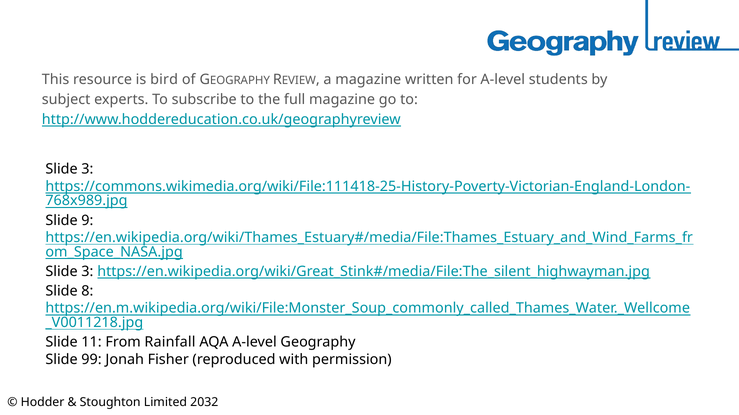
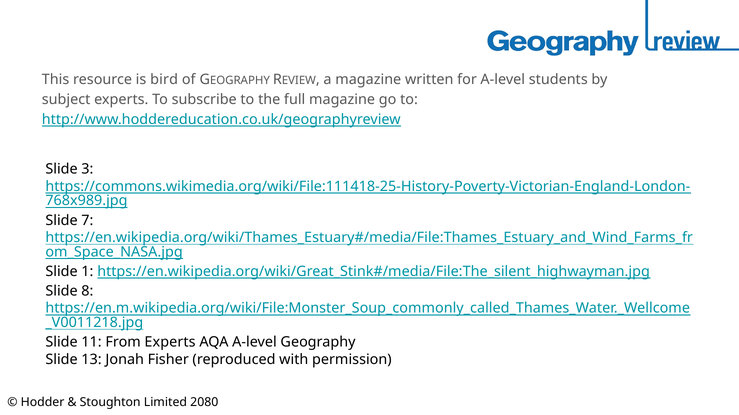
9: 9 -> 7
3 at (87, 272): 3 -> 1
From Rainfall: Rainfall -> Experts
99: 99 -> 13
2032: 2032 -> 2080
